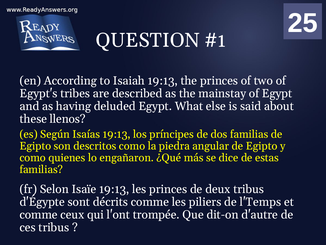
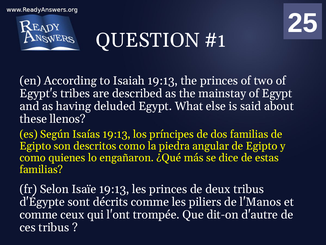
l'Temps: l'Temps -> l'Manos
